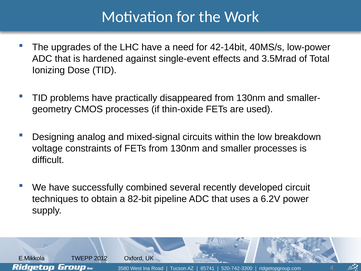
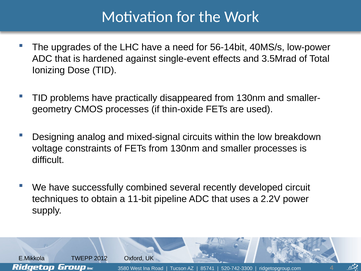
42-14bit: 42-14bit -> 56-14bit
82-bit: 82-bit -> 11-bit
6.2V: 6.2V -> 2.2V
